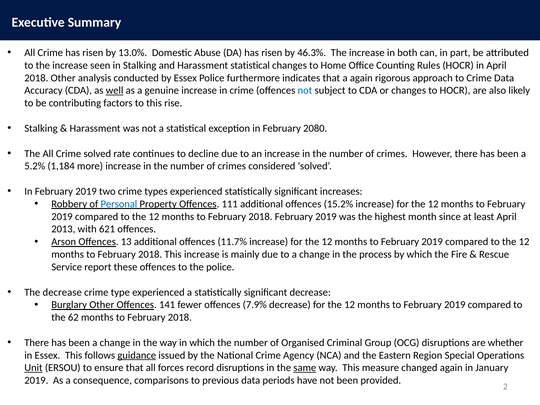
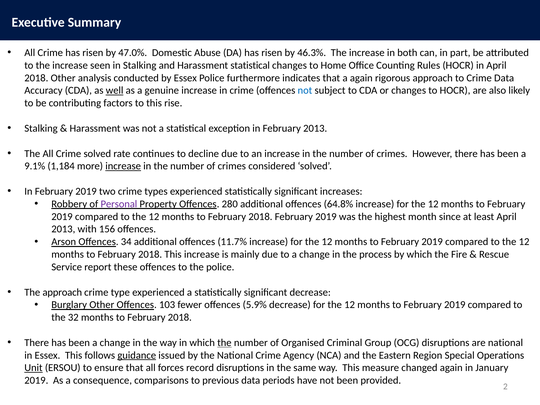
13.0%: 13.0% -> 47.0%
February 2080: 2080 -> 2013
5.2%: 5.2% -> 9.1%
increase at (123, 166) underline: none -> present
Personal colour: blue -> purple
111: 111 -> 280
15.2%: 15.2% -> 64.8%
621: 621 -> 156
13: 13 -> 34
The decrease: decrease -> approach
141: 141 -> 103
7.9%: 7.9% -> 5.9%
62: 62 -> 32
the at (224, 343) underline: none -> present
are whether: whether -> national
same underline: present -> none
